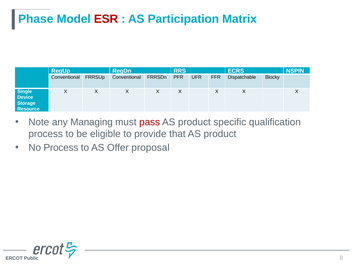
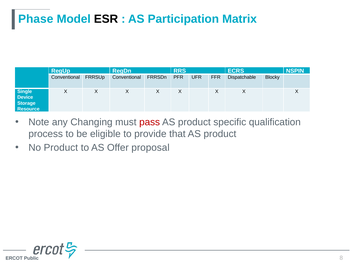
ESR colour: red -> black
Managing: Managing -> Changing
No Process: Process -> Product
